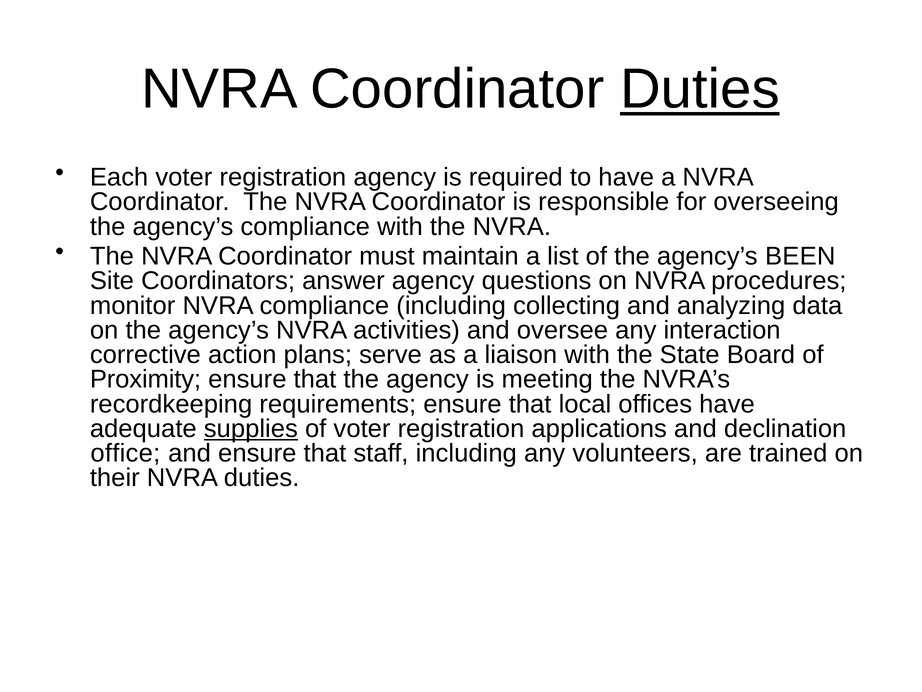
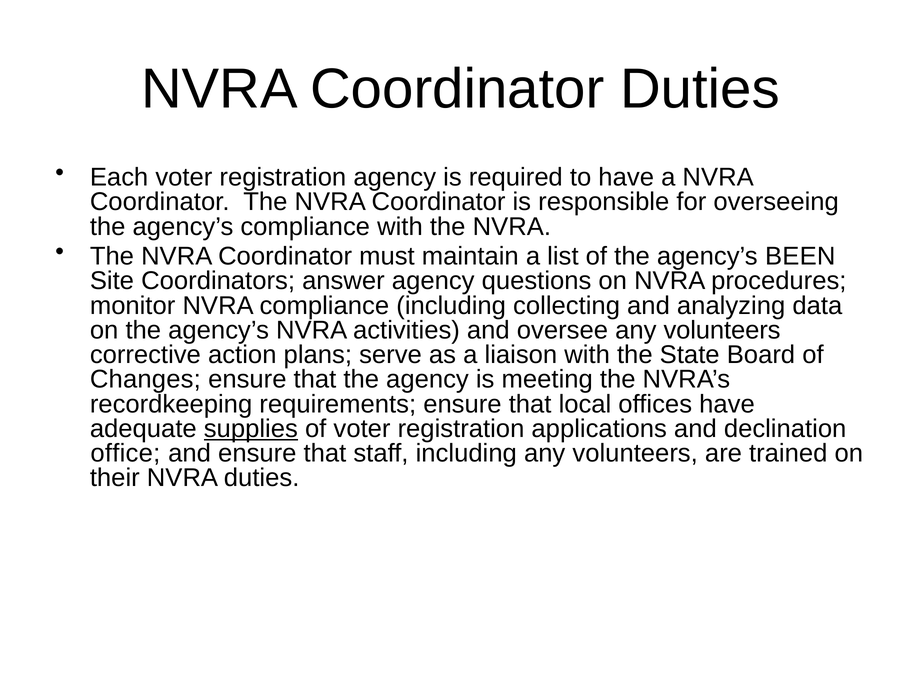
Duties at (700, 89) underline: present -> none
oversee any interaction: interaction -> volunteers
Proximity: Proximity -> Changes
